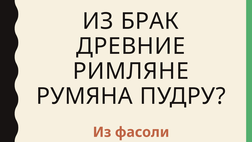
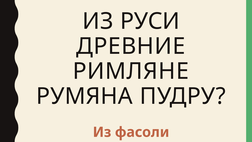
БРАК: БРАК -> РУСИ
